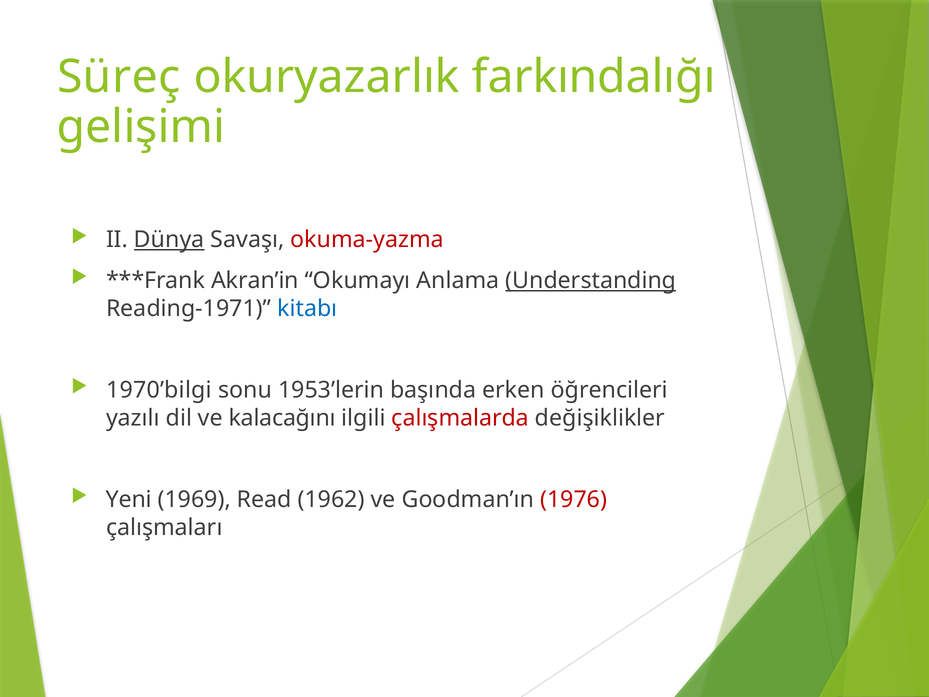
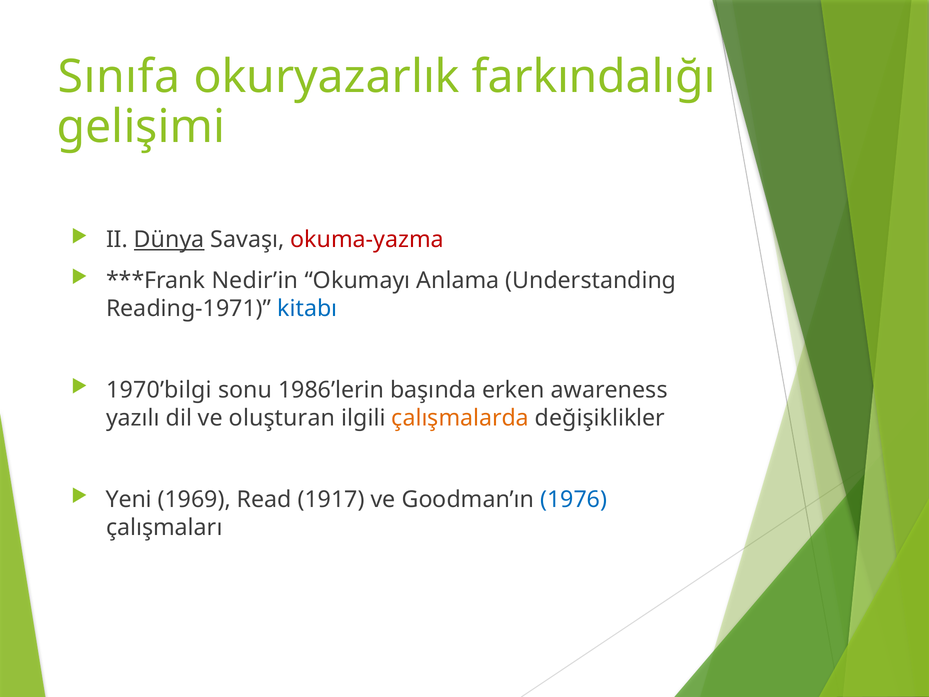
Süreç: Süreç -> Sınıfa
Akran’in: Akran’in -> Nedir’in
Understanding underline: present -> none
1953’lerin: 1953’lerin -> 1986’lerin
öğrencileri: öğrencileri -> awareness
kalacağını: kalacağını -> oluşturan
çalışmalarda colour: red -> orange
1962: 1962 -> 1917
1976 colour: red -> blue
